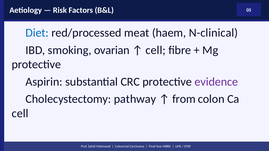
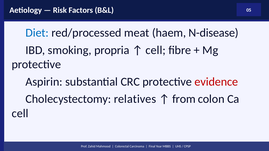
N-clinical: N-clinical -> N-disease
ovarian: ovarian -> propria
evidence colour: purple -> red
pathway: pathway -> relatives
